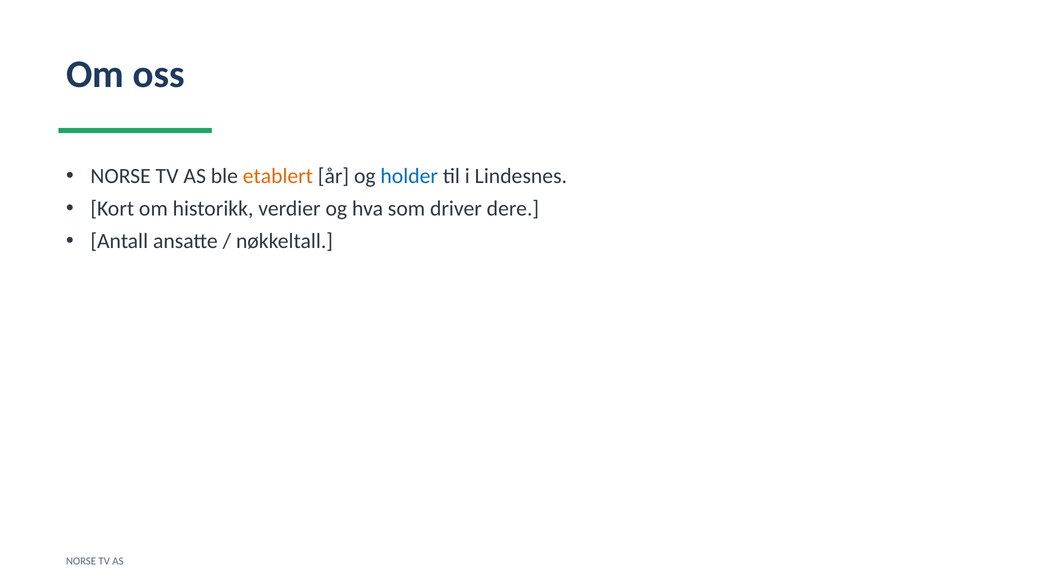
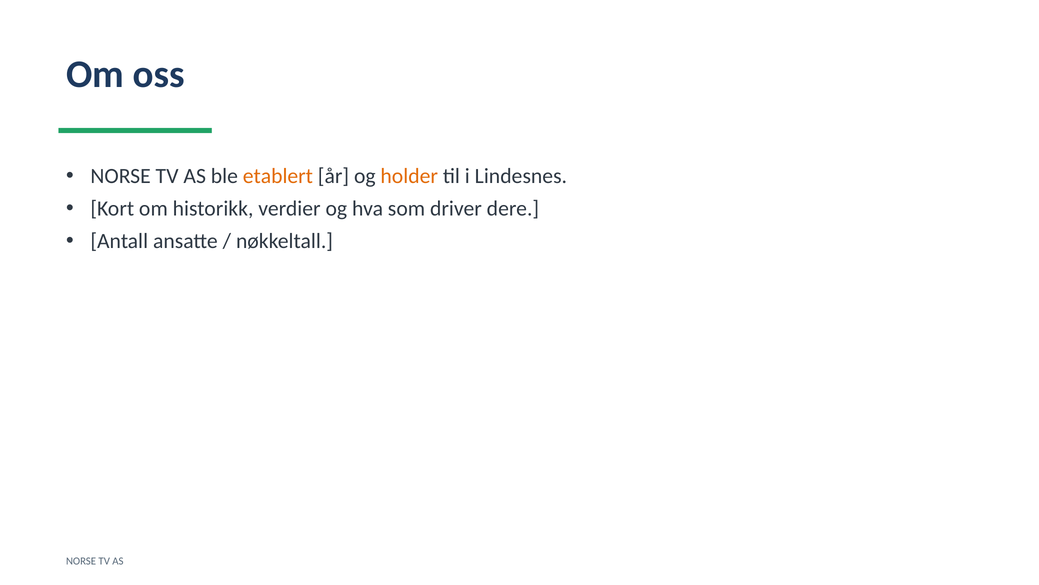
holder colour: blue -> orange
